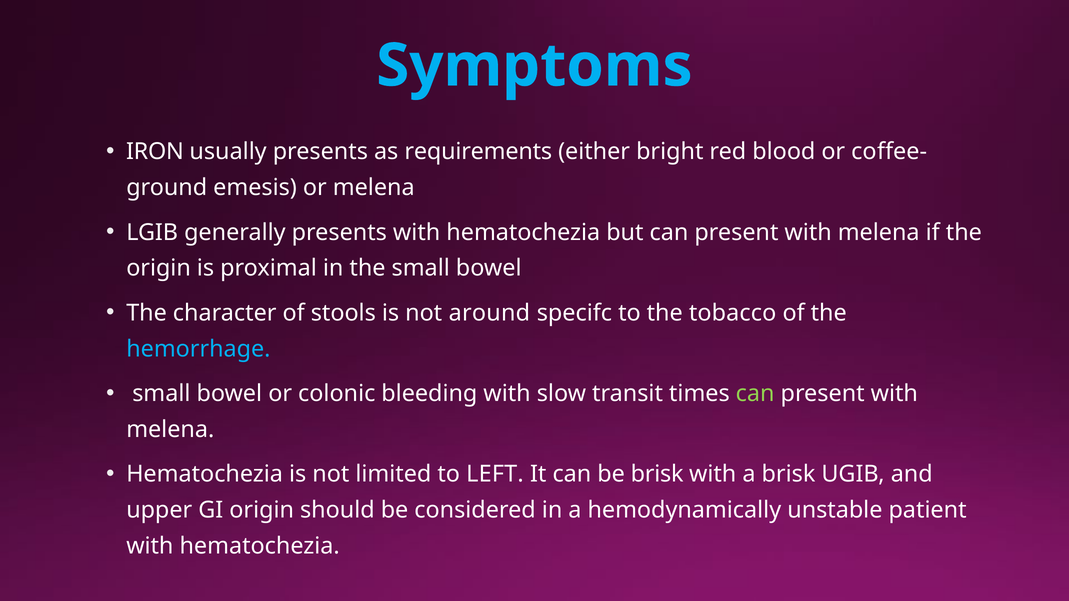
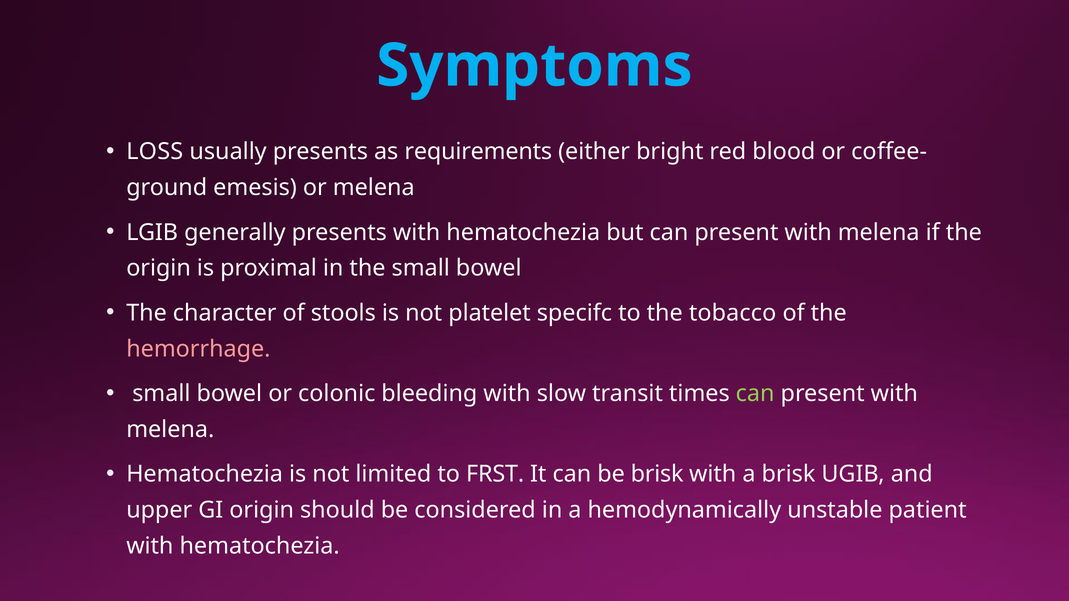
IRON: IRON -> LOSS
around: around -> platelet
hemorrhage colour: light blue -> pink
LEFT: LEFT -> FRST
